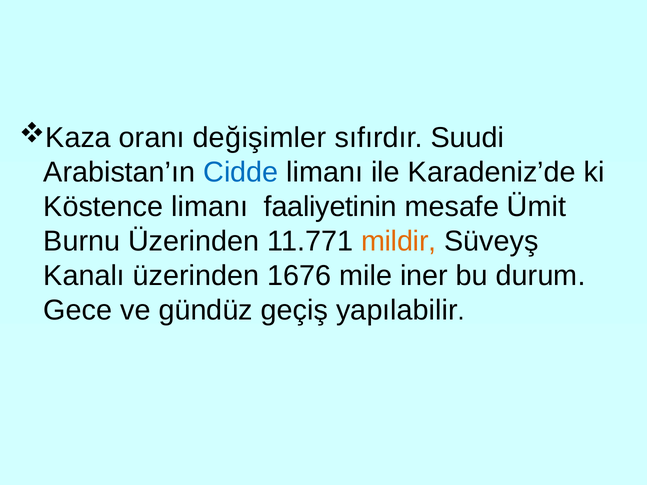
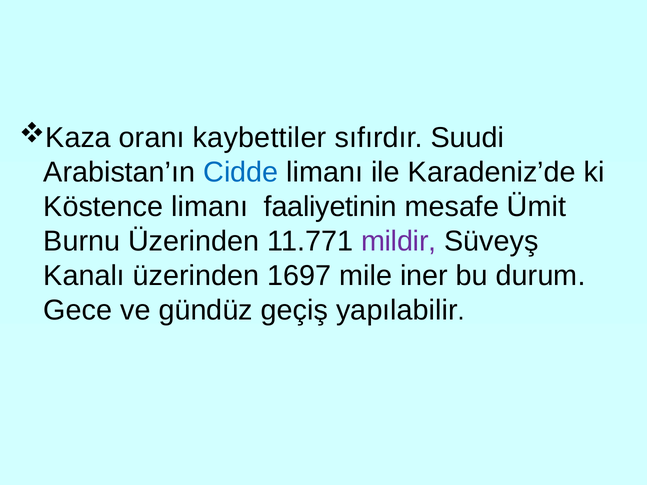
değişimler: değişimler -> kaybettiler
mildir colour: orange -> purple
1676: 1676 -> 1697
